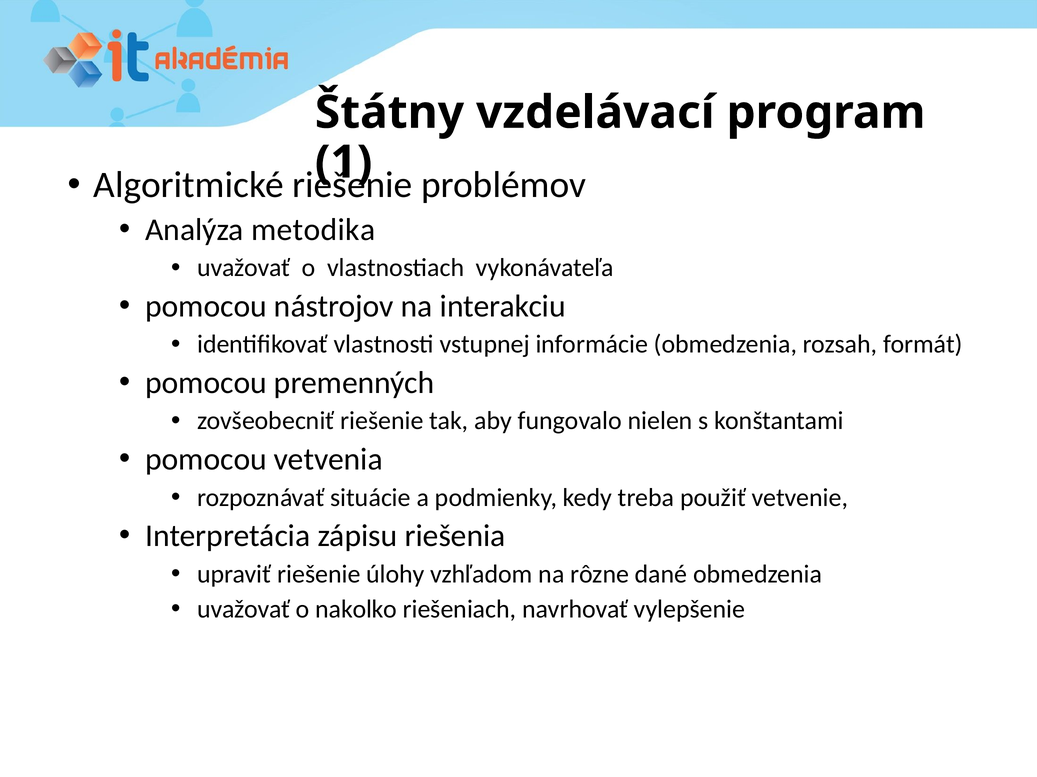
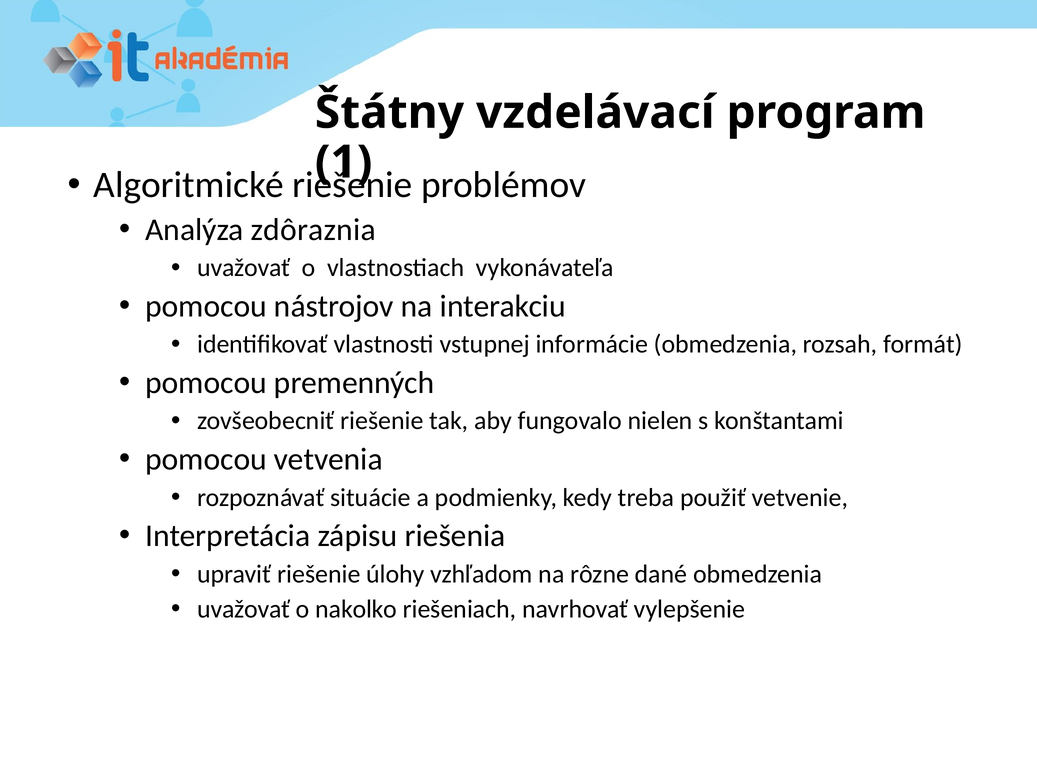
metodika: metodika -> zdôraznia
